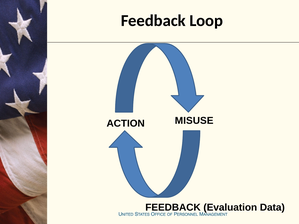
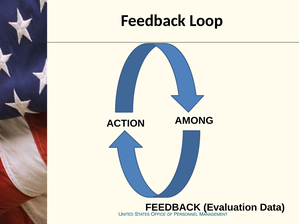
MISUSE: MISUSE -> AMONG
